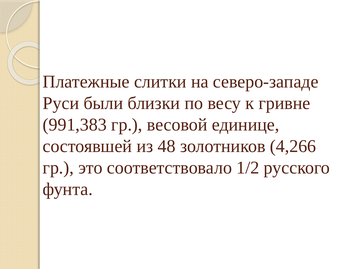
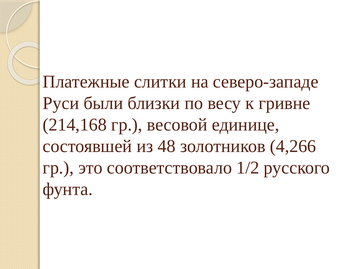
991,383: 991,383 -> 214,168
